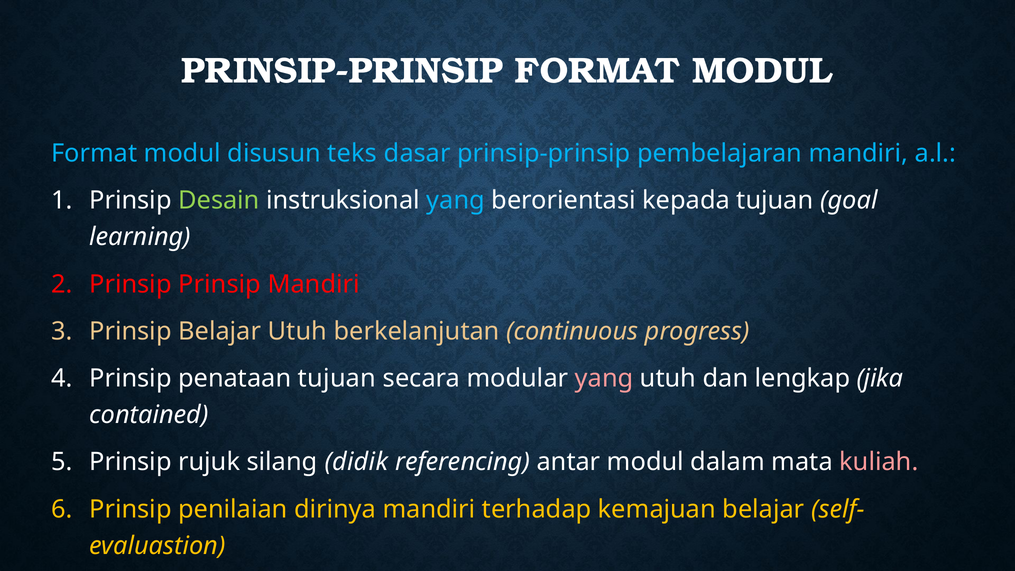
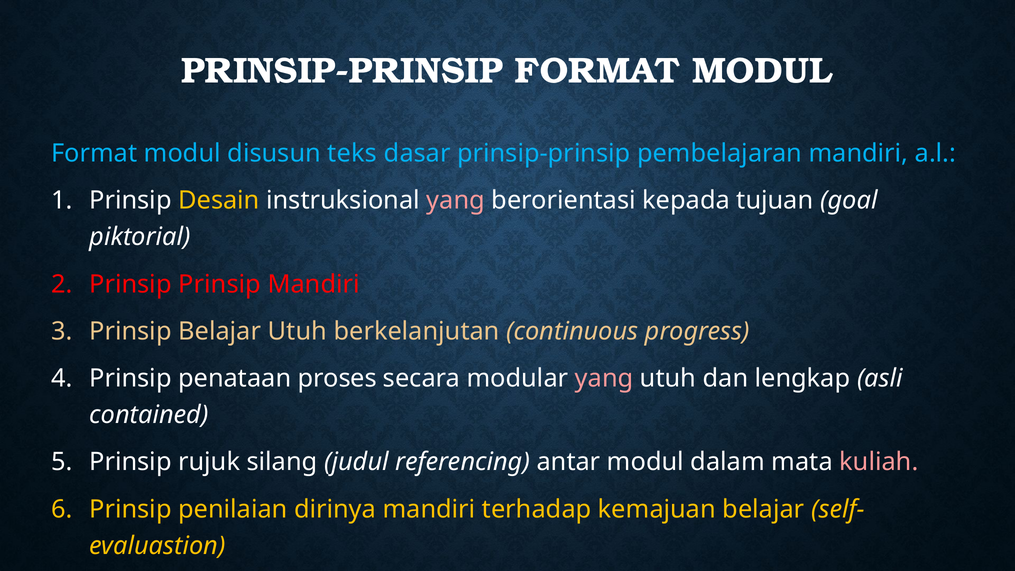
Desain colour: light green -> yellow
yang at (456, 200) colour: light blue -> pink
learning: learning -> piktorial
penataan tujuan: tujuan -> proses
jika: jika -> asli
didik: didik -> judul
